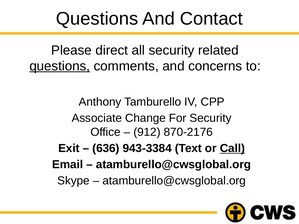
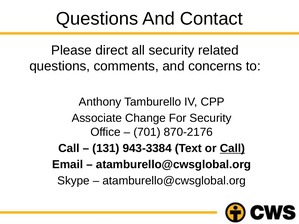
questions at (60, 66) underline: present -> none
912: 912 -> 701
Exit at (69, 148): Exit -> Call
636: 636 -> 131
